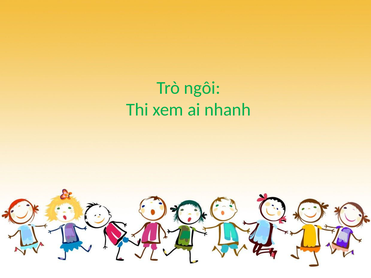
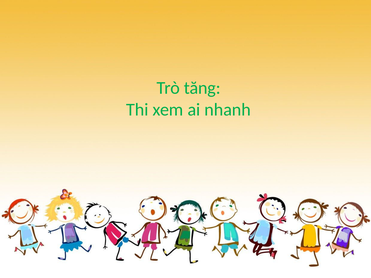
ngôi: ngôi -> tăng
